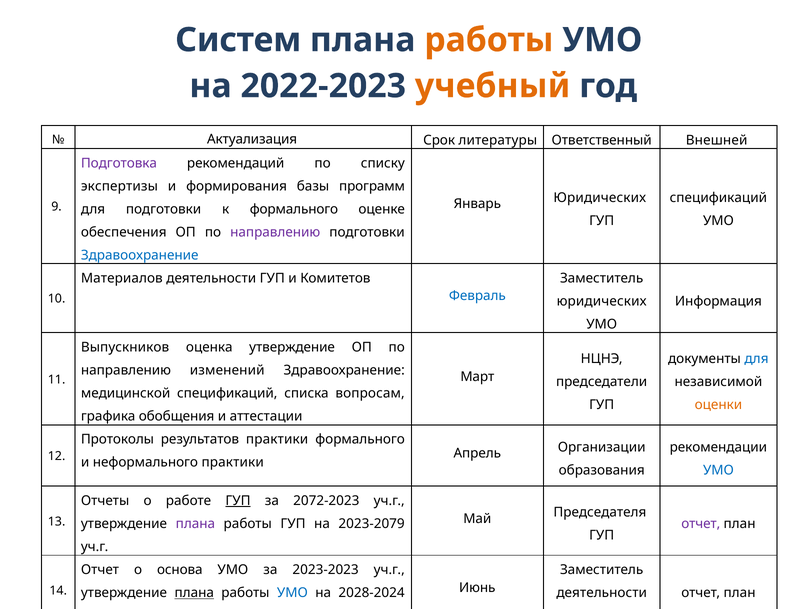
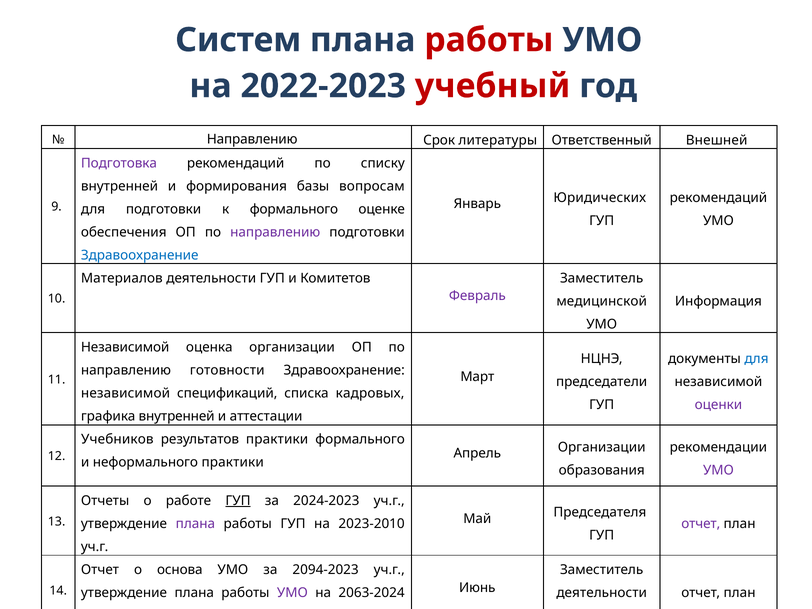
работы at (489, 40) colour: orange -> red
учебный colour: orange -> red
Актуализация at (252, 139): Актуализация -> Направлению
экспертизы at (119, 186): экспертизы -> внутренней
программ: программ -> вопросам
спецификаций at (718, 198): спецификаций -> рекомендаций
Февраль colour: blue -> purple
юридических at (602, 301): юридических -> медицинской
Выпускников at (125, 347): Выпускников -> Независимой
оценка утверждение: утверждение -> организации
изменений: изменений -> готовности
медицинской at (126, 393): медицинской -> независимой
вопросам: вопросам -> кадровых
оценки colour: orange -> purple
графика обобщения: обобщения -> внутренней
Протоколы at (117, 439): Протоколы -> Учебников
УМО at (718, 470) colour: blue -> purple
2072-2023: 2072-2023 -> 2024-2023
2023-2079: 2023-2079 -> 2023-2010
2023-2023: 2023-2023 -> 2094-2023
плана at (194, 593) underline: present -> none
УМО at (292, 593) colour: blue -> purple
2028-2024: 2028-2024 -> 2063-2024
